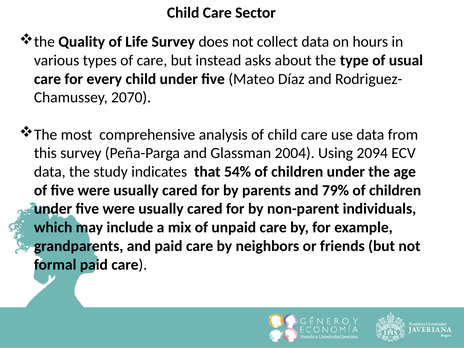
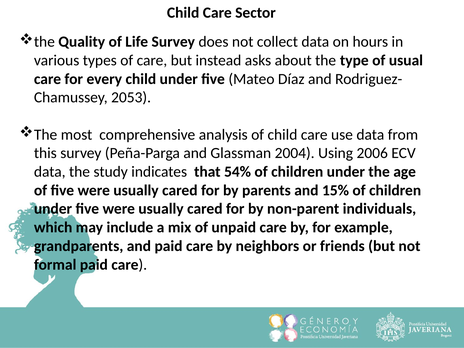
2070: 2070 -> 2053
2094: 2094 -> 2006
79%: 79% -> 15%
